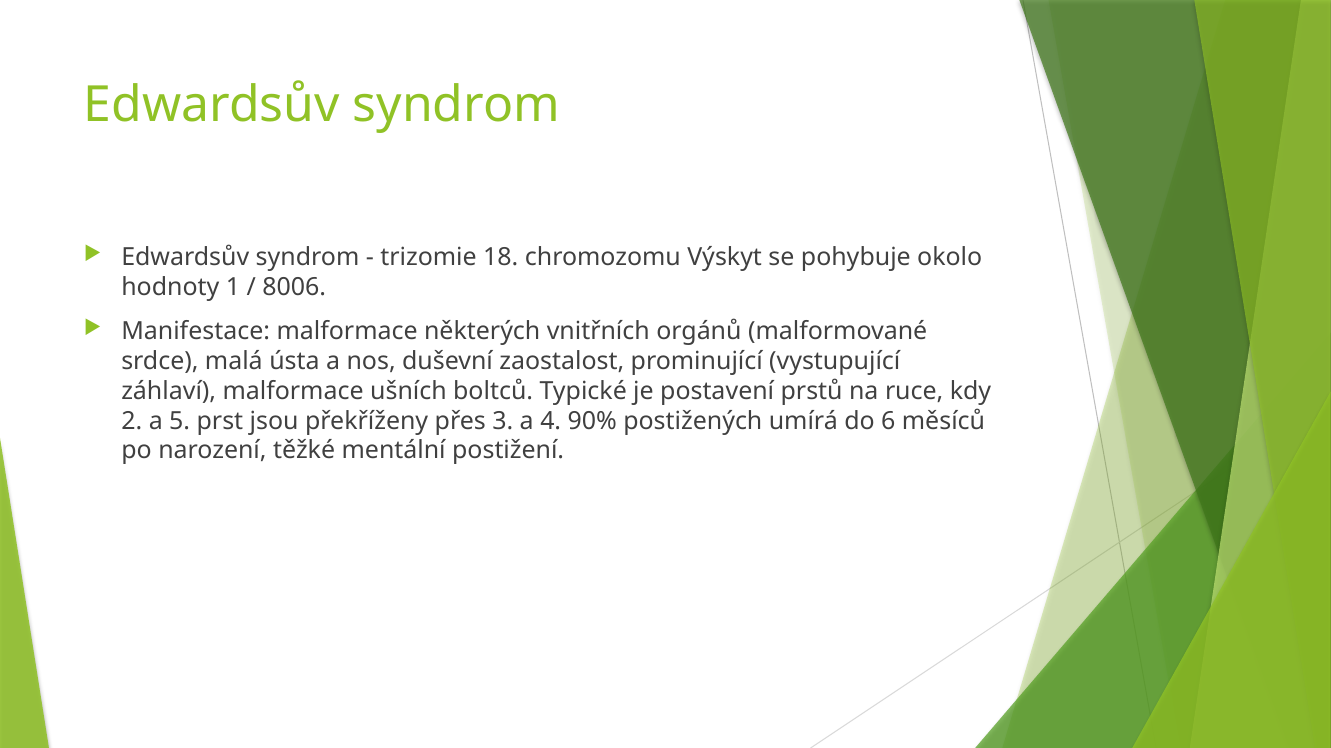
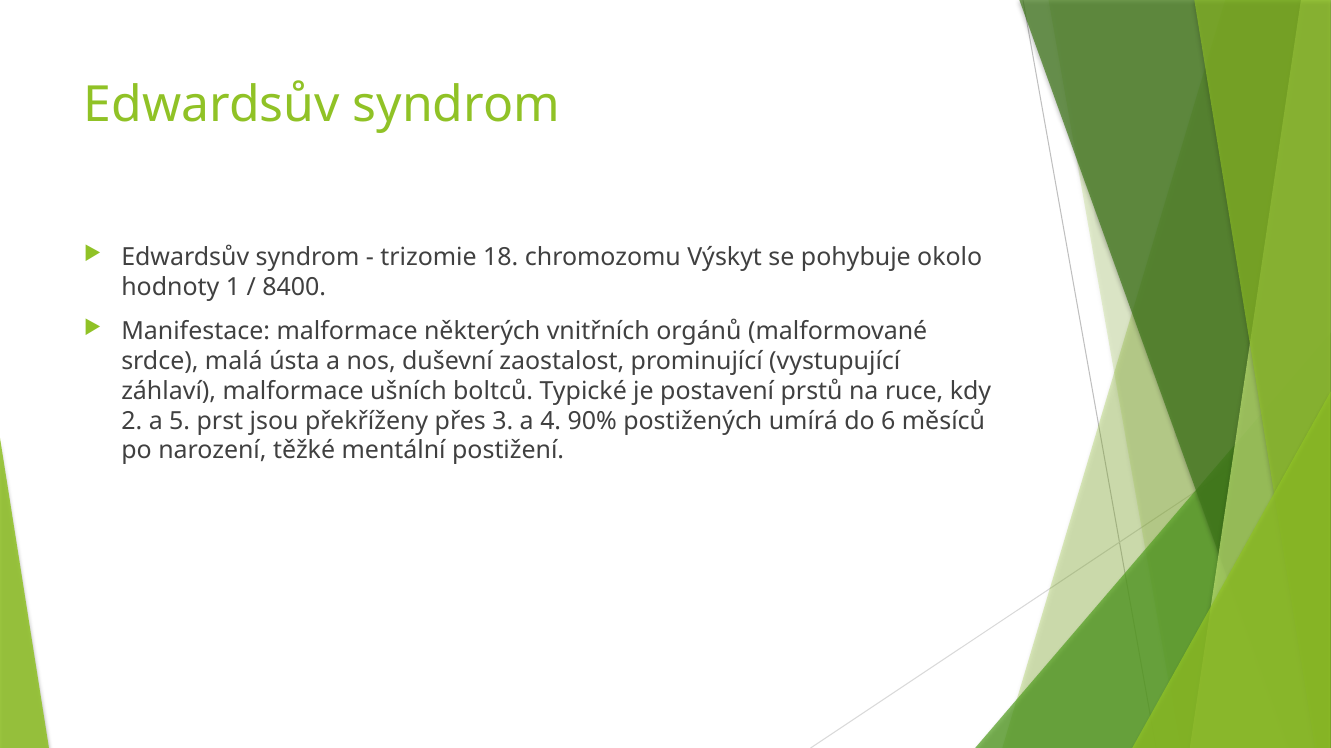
8006: 8006 -> 8400
